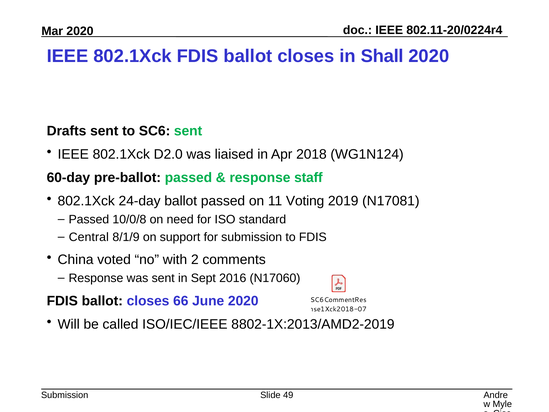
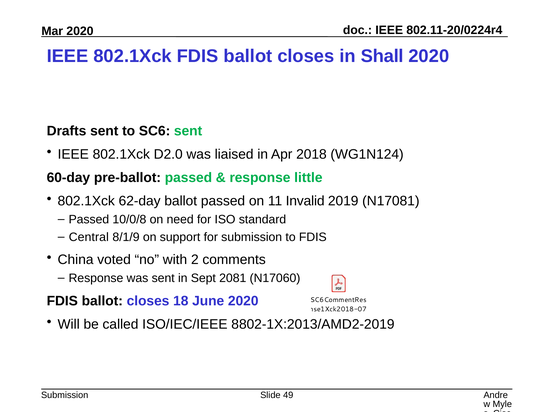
staff: staff -> little
24-day: 24-day -> 62-day
Voting: Voting -> Invalid
2016: 2016 -> 2081
66: 66 -> 18
